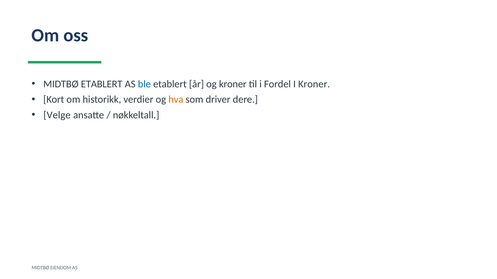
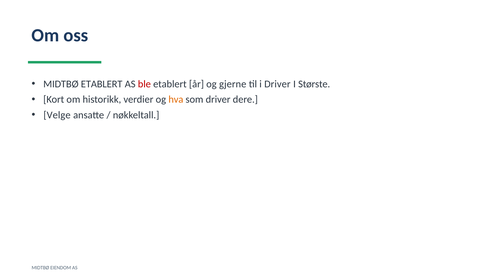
ble colour: blue -> red
og kroner: kroner -> gjerne
i Fordel: Fordel -> Driver
I Kroner: Kroner -> Største
